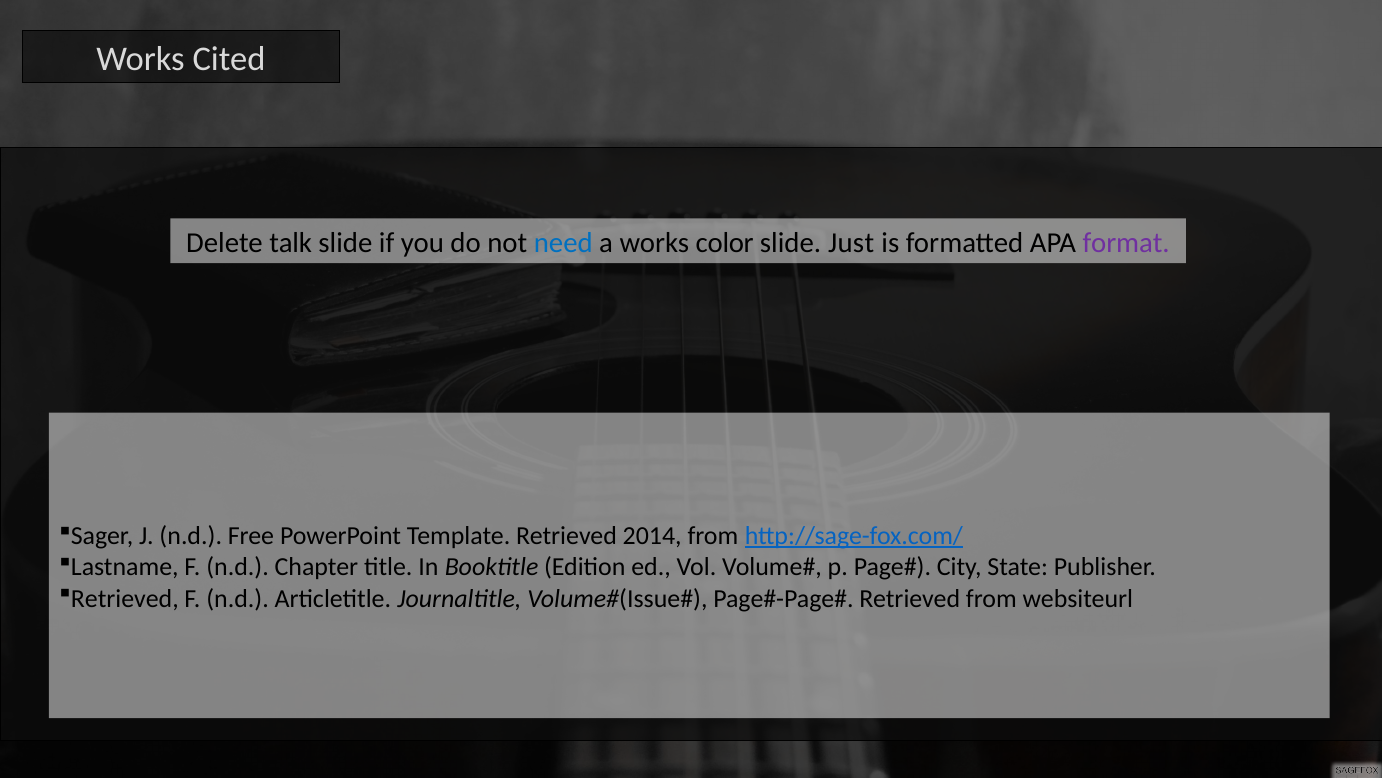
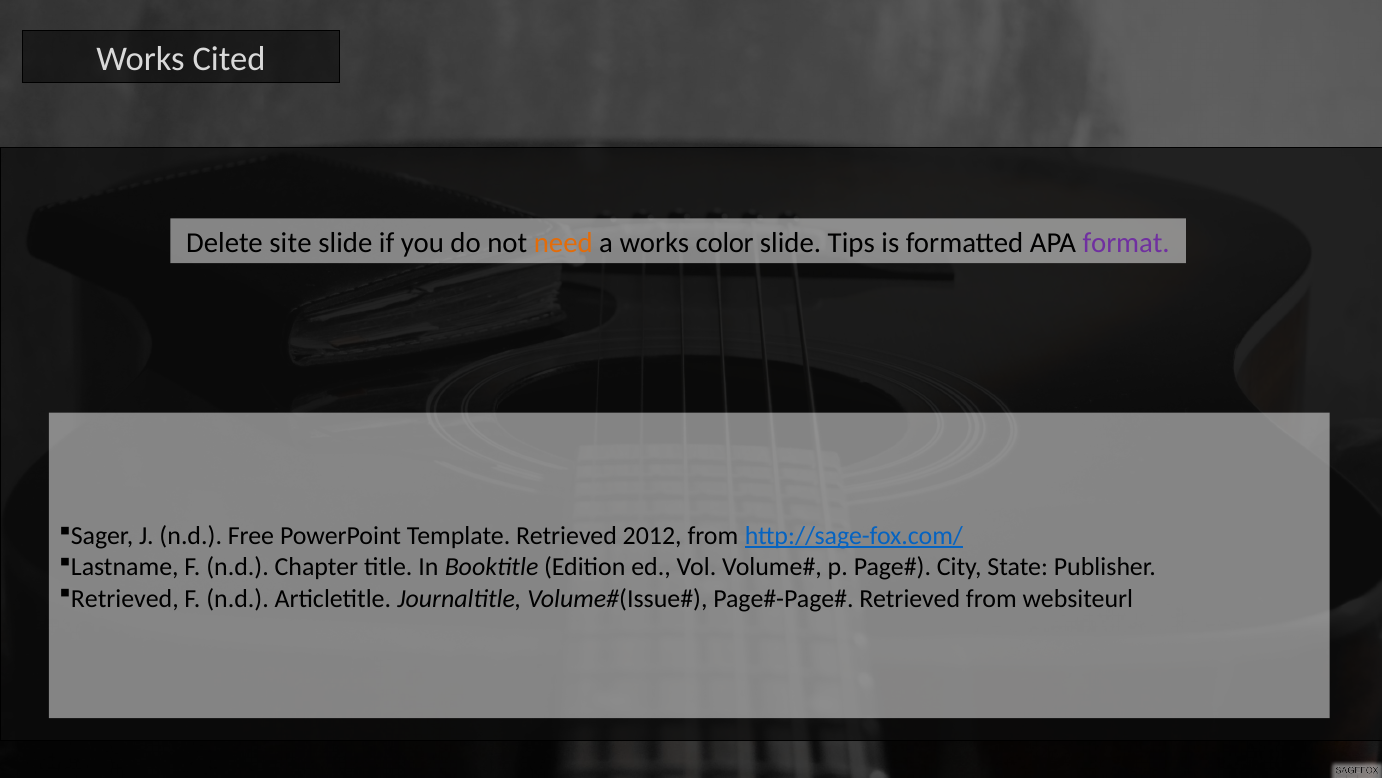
talk: talk -> site
need colour: blue -> orange
Just: Just -> Tips
2014: 2014 -> 2012
